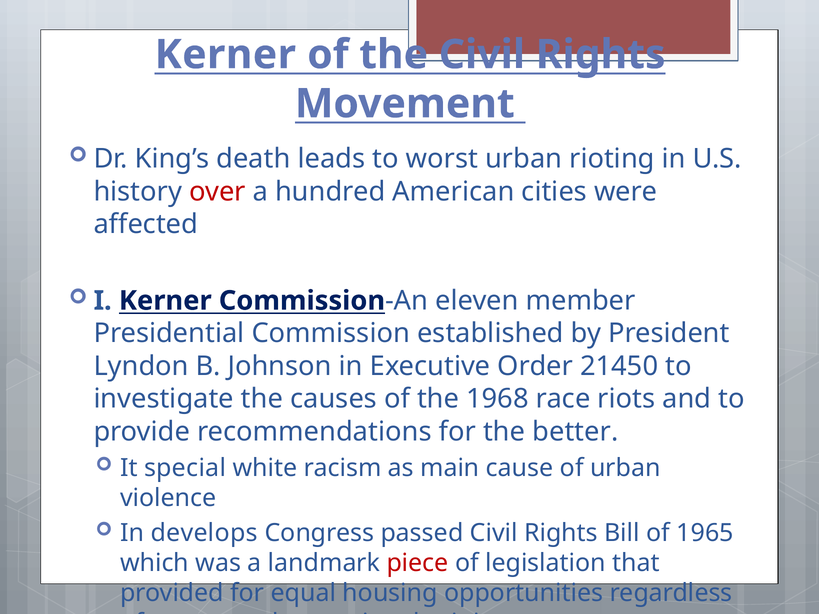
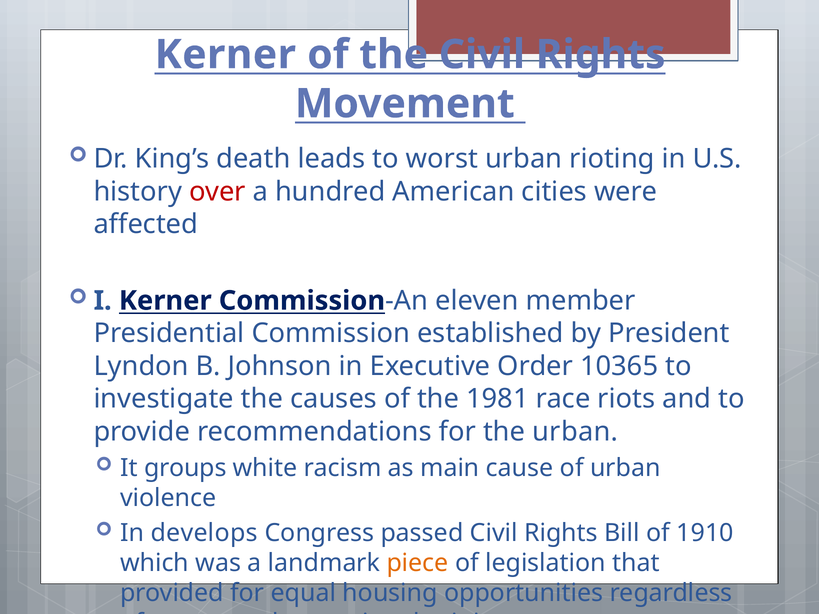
21450: 21450 -> 10365
1968: 1968 -> 1981
the better: better -> urban
special: special -> groups
1965: 1965 -> 1910
piece colour: red -> orange
